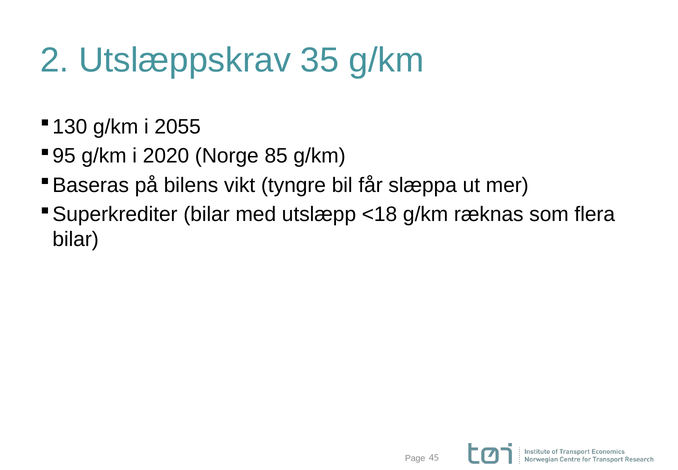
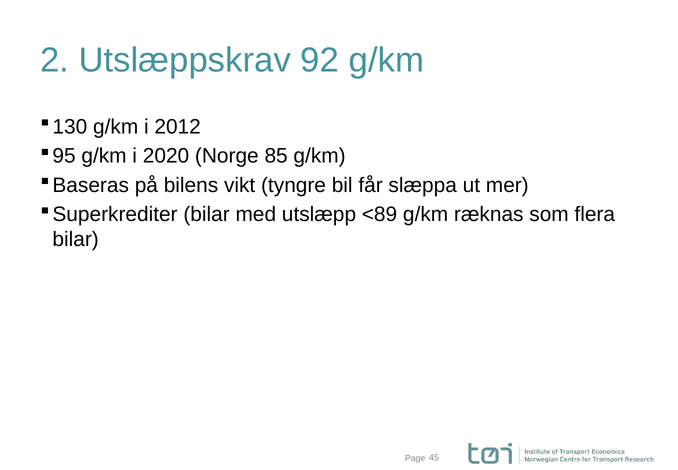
35: 35 -> 92
2055: 2055 -> 2012
<18: <18 -> <89
